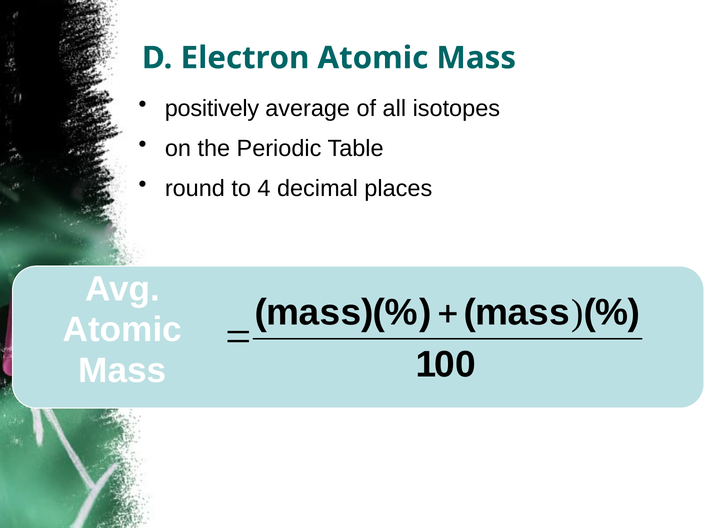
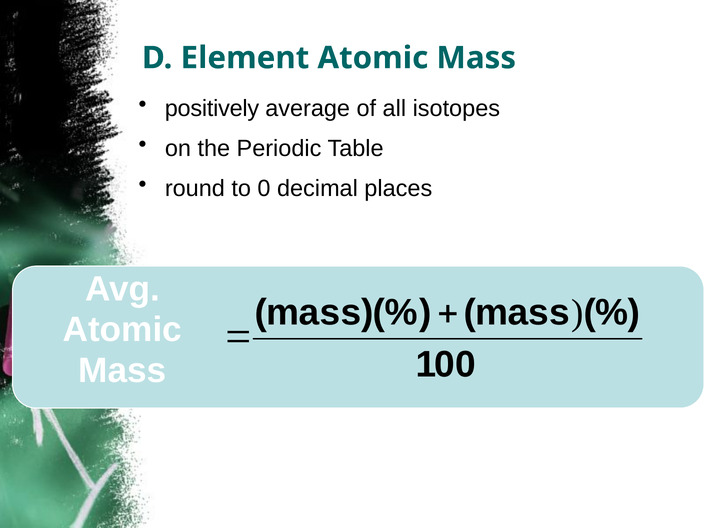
Electron: Electron -> Element
4: 4 -> 0
